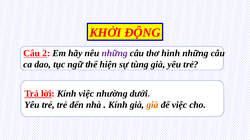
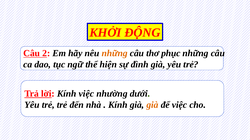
những at (115, 54) colour: purple -> orange
hình: hình -> phục
tùng: tùng -> đình
